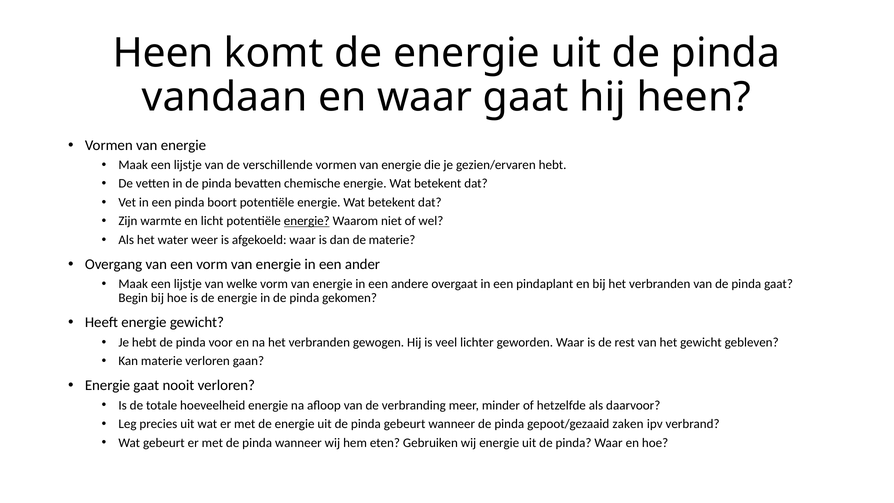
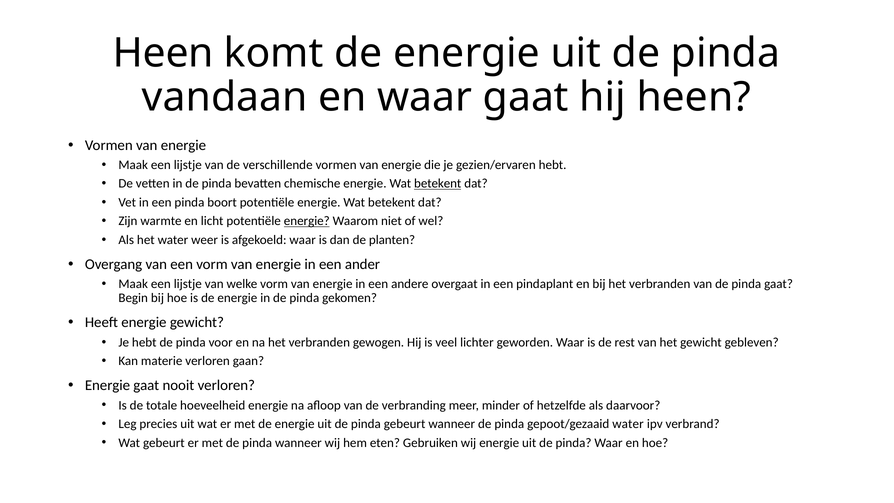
betekent at (438, 184) underline: none -> present
de materie: materie -> planten
gepoot/gezaaid zaken: zaken -> water
